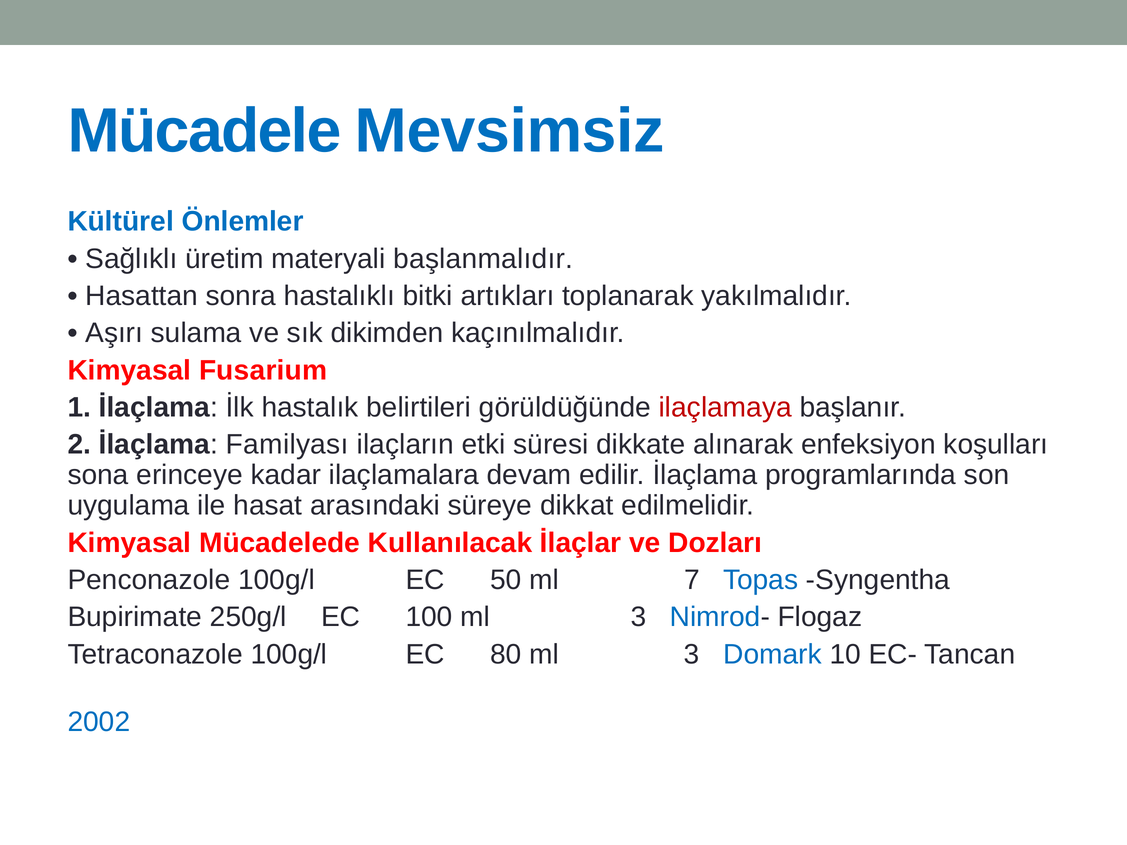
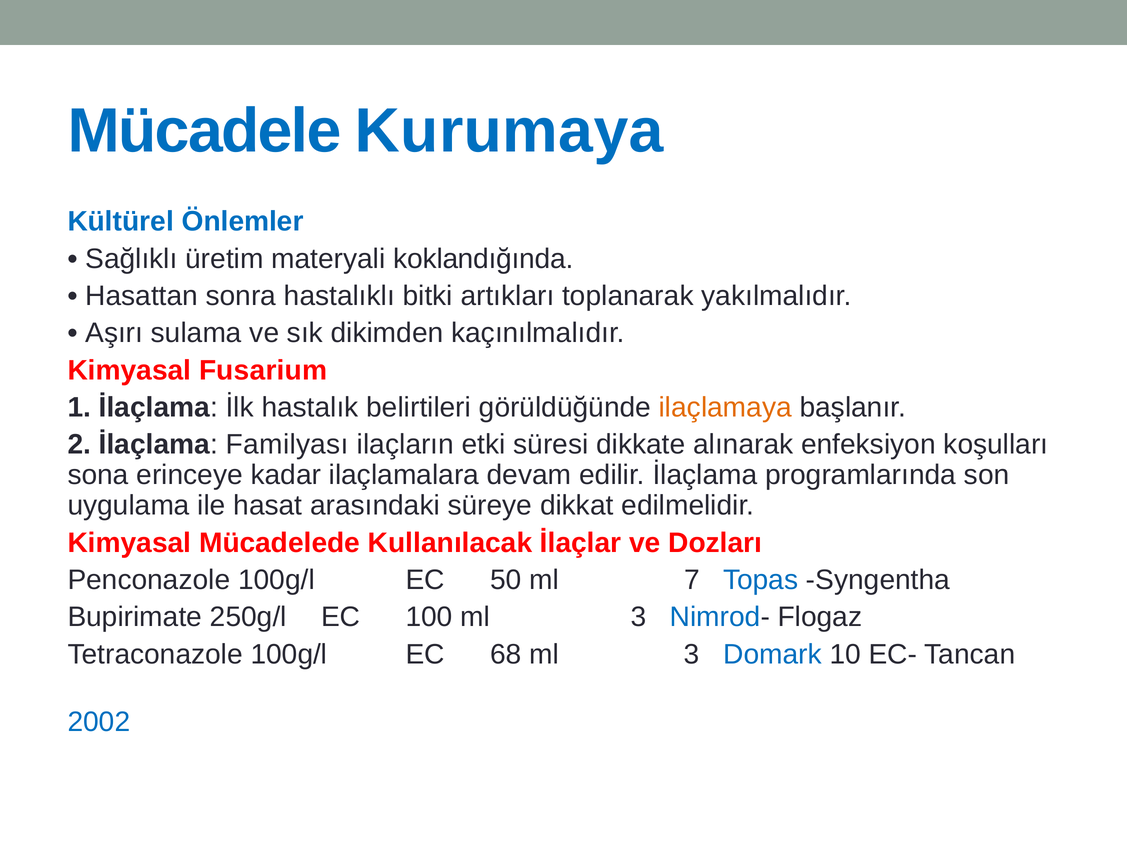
Mevsimsiz: Mevsimsiz -> Kurumaya
başlanmalıdır: başlanmalıdır -> koklandığında
ilaçlamaya colour: red -> orange
80: 80 -> 68
